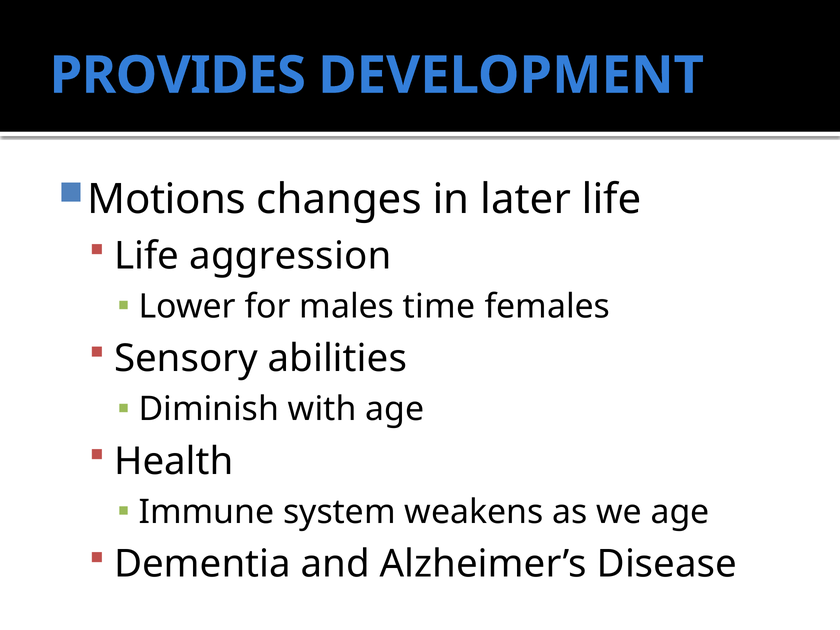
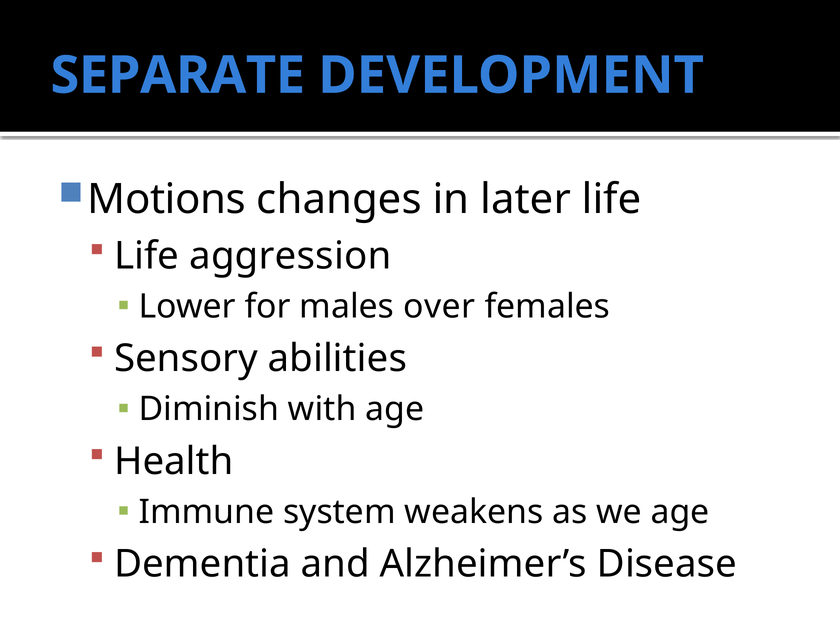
PROVIDES: PROVIDES -> SEPARATE
time: time -> over
